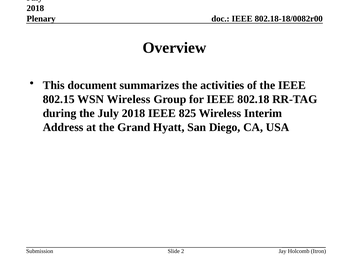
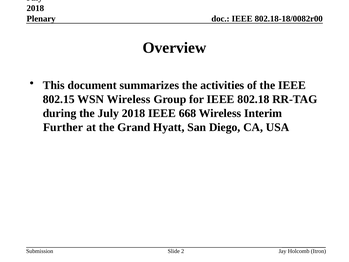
825: 825 -> 668
Address: Address -> Further
